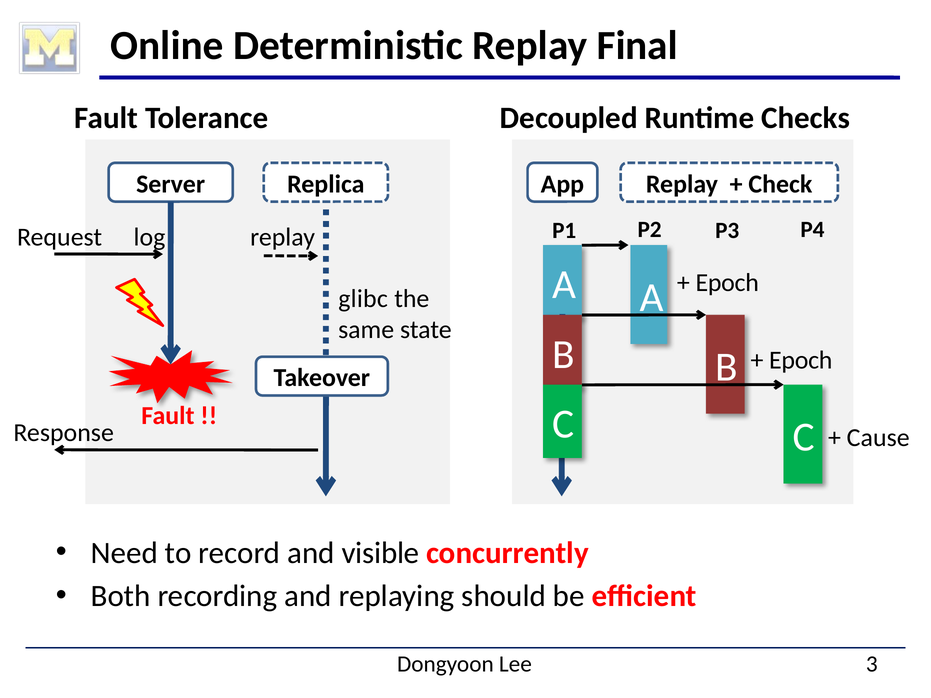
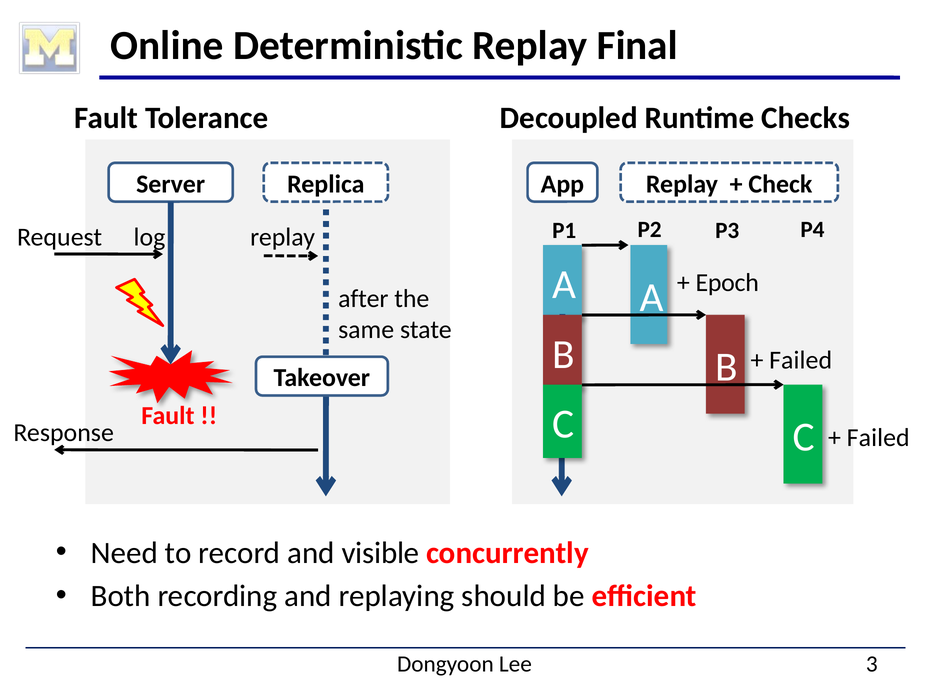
glibc: glibc -> after
Epoch at (801, 360): Epoch -> Failed
Cause at (878, 438): Cause -> Failed
